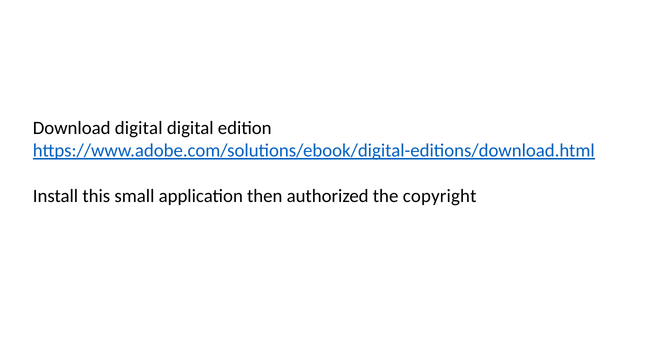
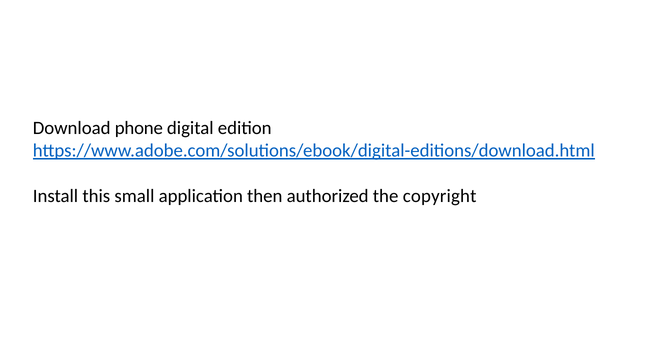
Download digital: digital -> phone
